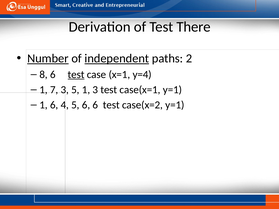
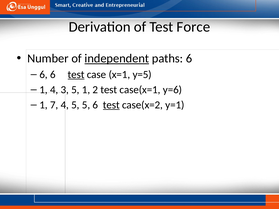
There: There -> Force
Number underline: present -> none
paths 2: 2 -> 6
8 at (44, 75): 8 -> 6
y=4: y=4 -> y=5
1 7: 7 -> 4
1 3: 3 -> 2
case(x=1 y=1: y=1 -> y=6
1 6: 6 -> 7
5 6: 6 -> 5
test at (111, 105) underline: none -> present
